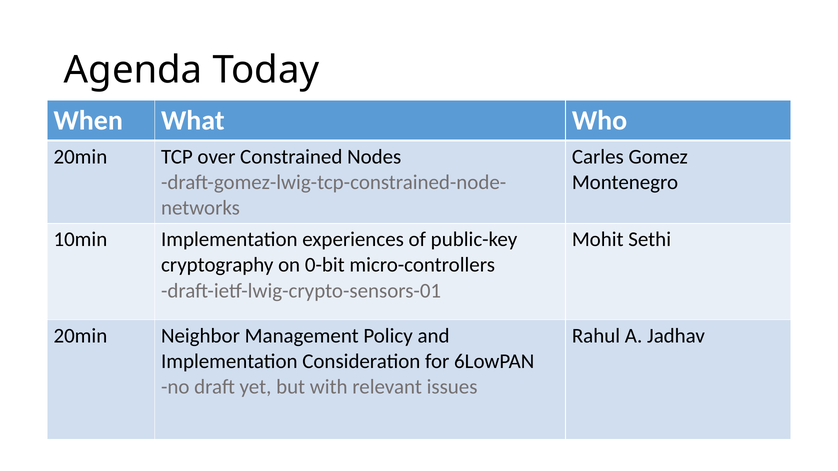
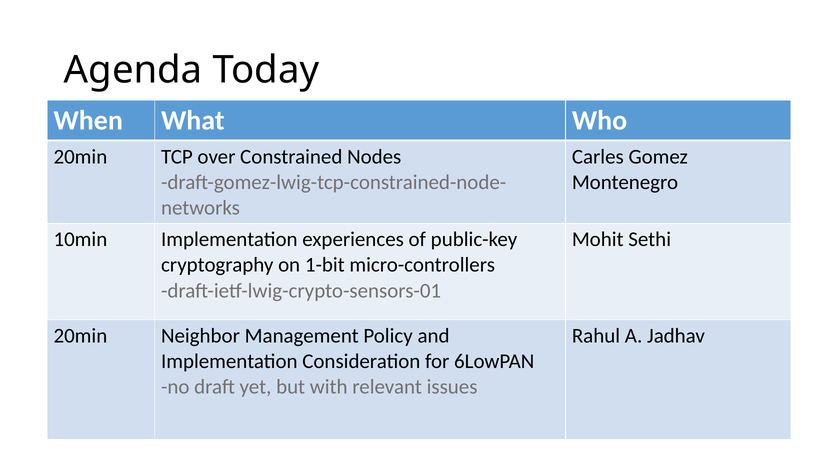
0-bit: 0-bit -> 1-bit
